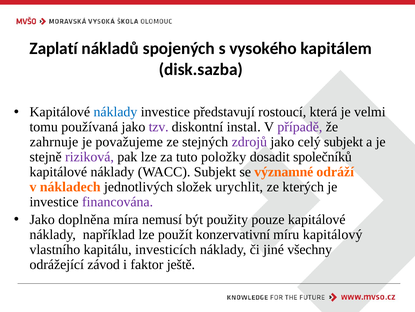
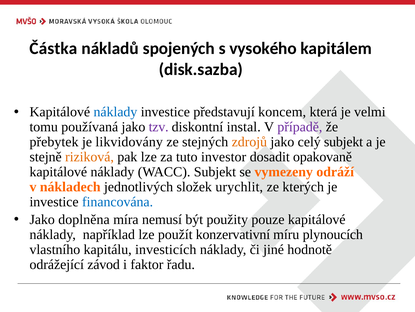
Zaplatí: Zaplatí -> Částka
rostoucí: rostoucí -> koncem
zahrnuje: zahrnuje -> přebytek
považujeme: považujeme -> likvidovány
zdrojů colour: purple -> orange
riziková colour: purple -> orange
položky: položky -> investor
společníků: společníků -> opakovaně
významné: významné -> vymezeny
financována colour: purple -> blue
kapitálový: kapitálový -> plynoucích
všechny: všechny -> hodnotě
ještě: ještě -> řadu
